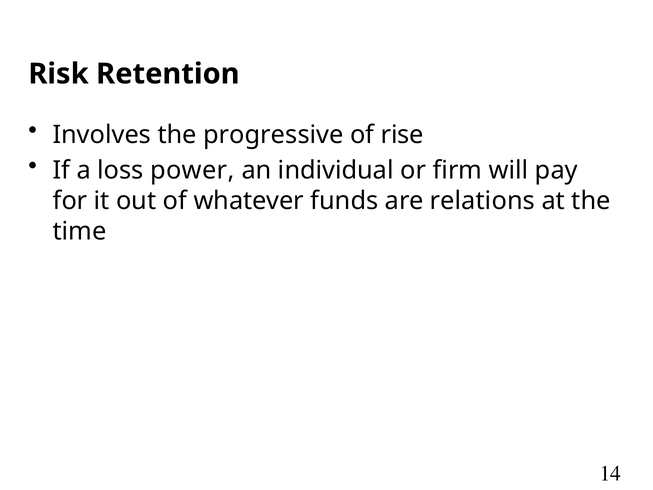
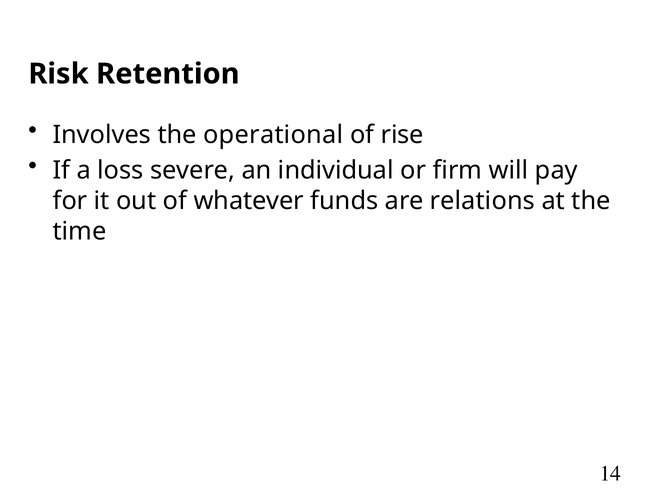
progressive: progressive -> operational
power: power -> severe
